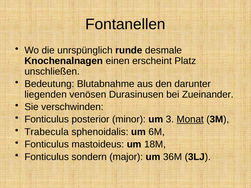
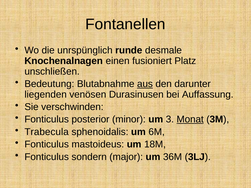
erscheint: erscheint -> fusioniert
aus underline: none -> present
Zueinander: Zueinander -> Auffassung
